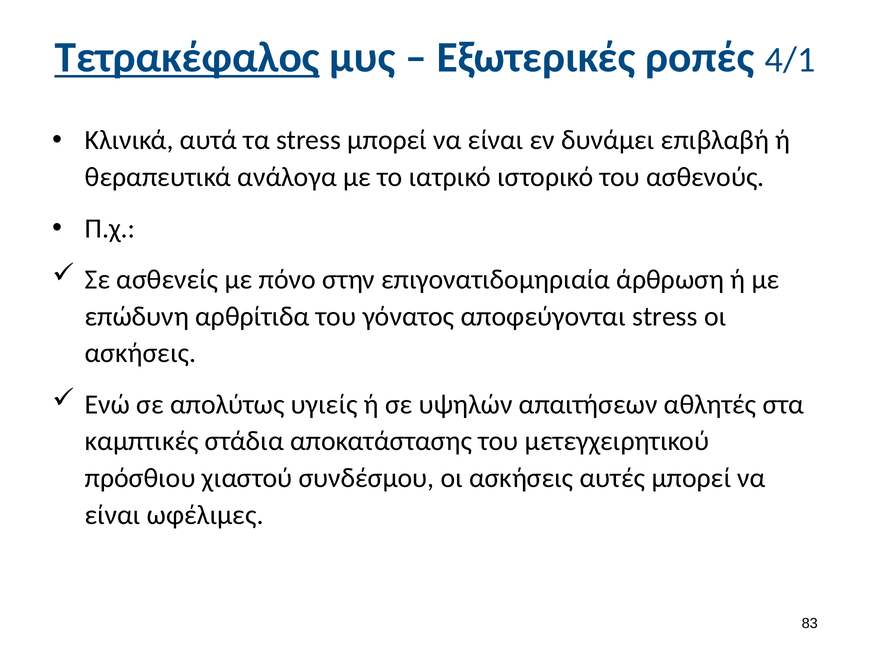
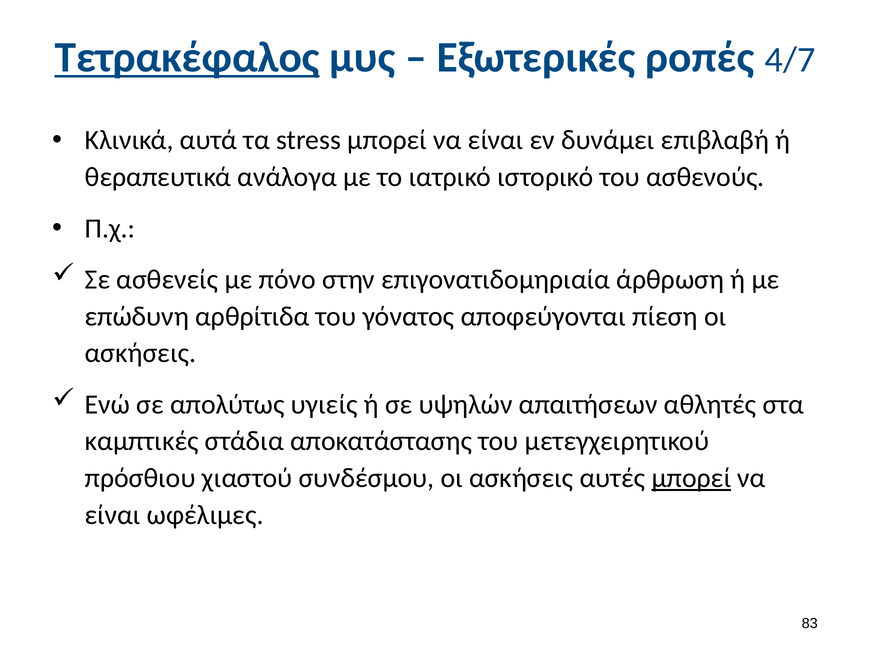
4/1: 4/1 -> 4/7
αποφεύγονται stress: stress -> πίεση
μπορεί at (691, 478) underline: none -> present
